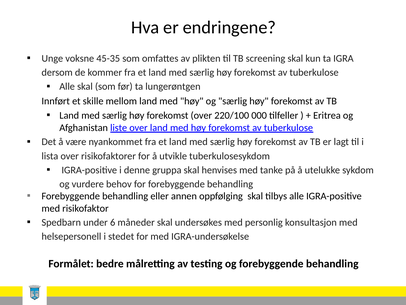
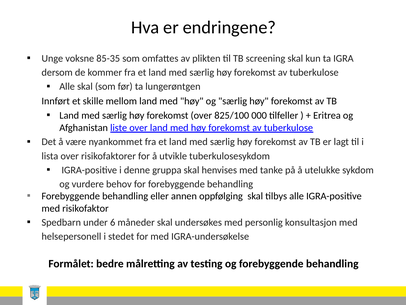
45-35: 45-35 -> 85-35
220/100: 220/100 -> 825/100
